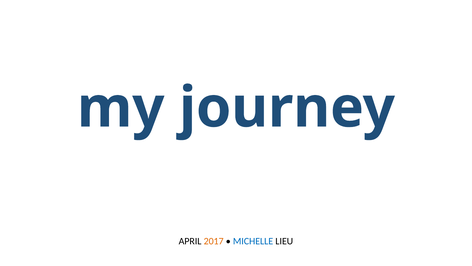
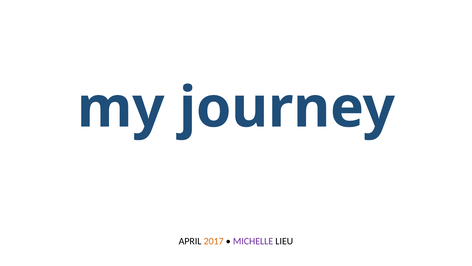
MICHELLE colour: blue -> purple
